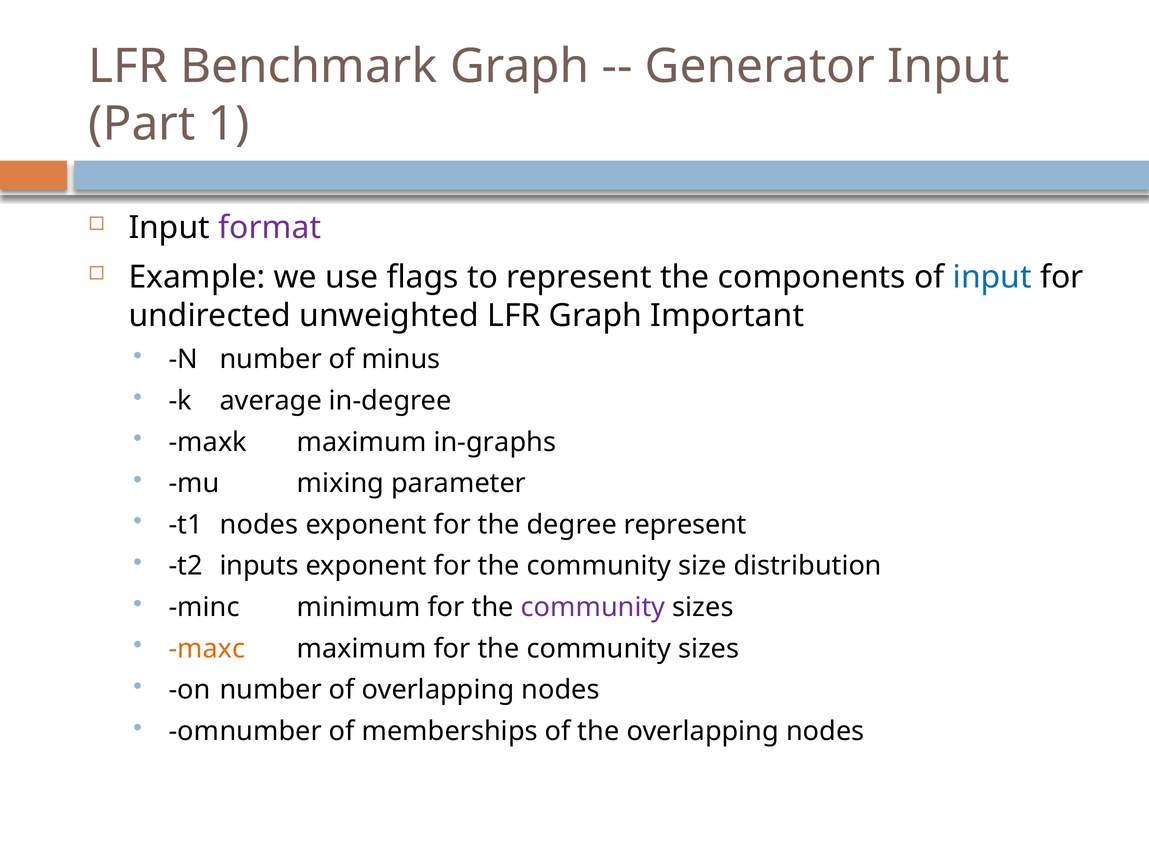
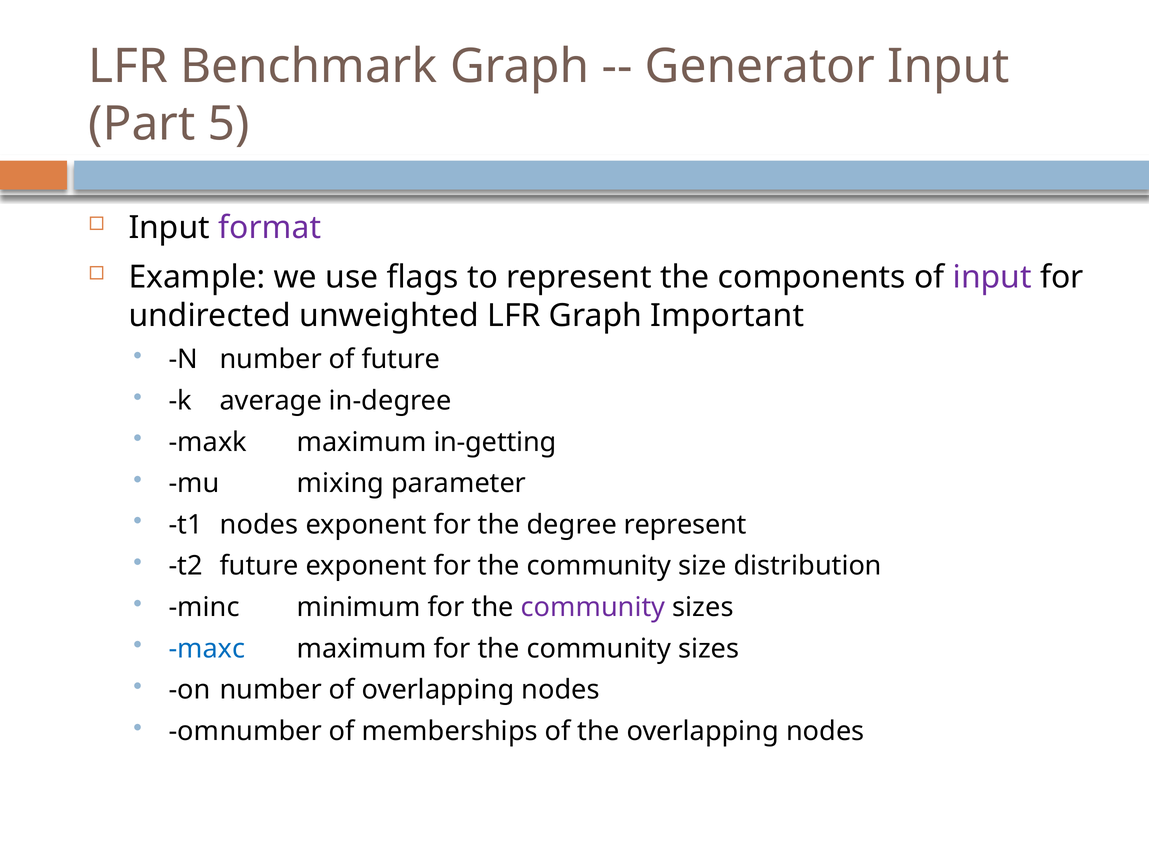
1: 1 -> 5
input at (992, 278) colour: blue -> purple
of minus: minus -> future
in-graphs: in-graphs -> in-getting
t2 inputs: inputs -> future
maxc colour: orange -> blue
